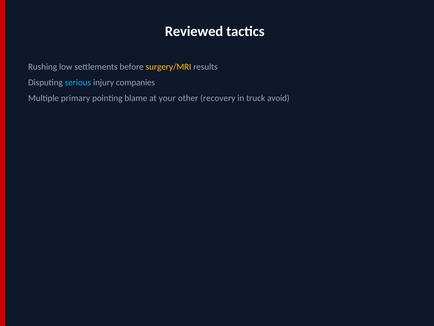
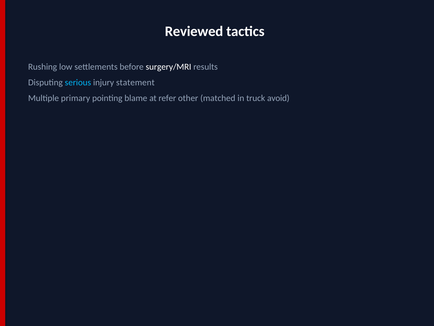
surgery/MRI colour: yellow -> white
companies: companies -> statement
your: your -> refer
recovery: recovery -> matched
